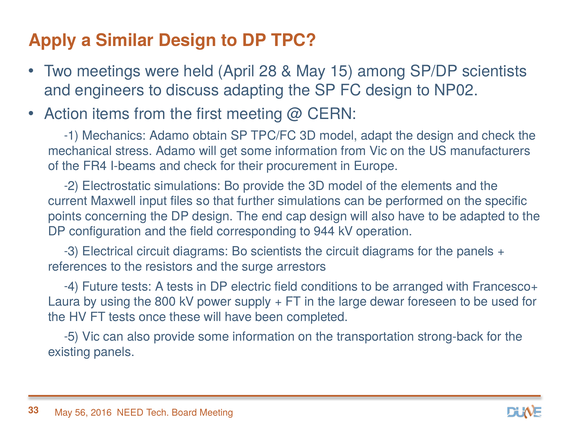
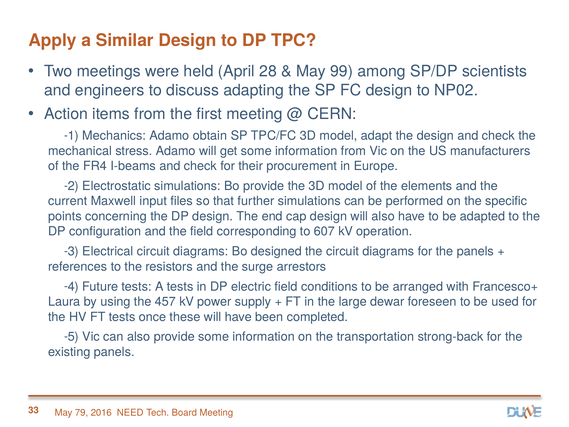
15: 15 -> 99
944: 944 -> 607
Bo scientists: scientists -> designed
800: 800 -> 457
56: 56 -> 79
